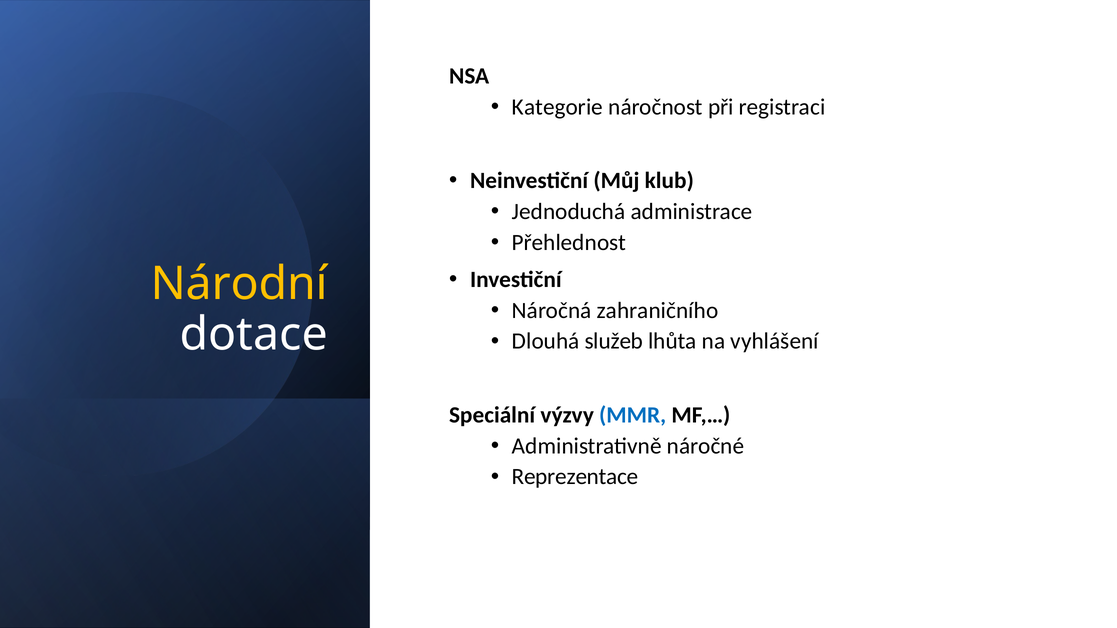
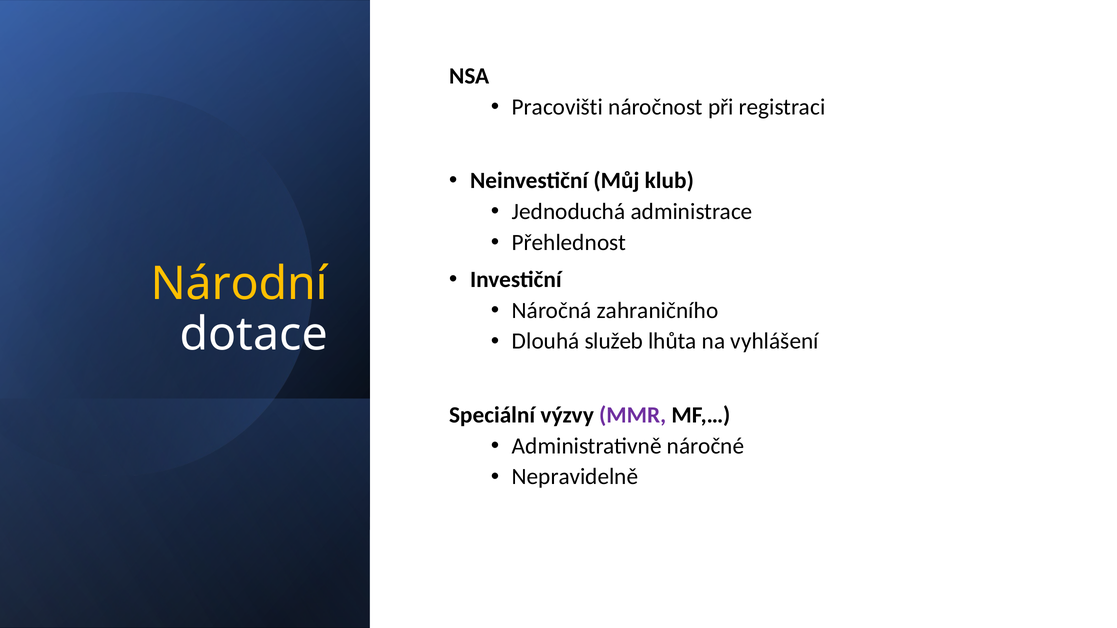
Kategorie: Kategorie -> Pracovišti
MMR colour: blue -> purple
Reprezentace: Reprezentace -> Nepravidelně
